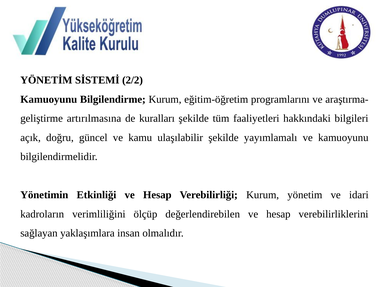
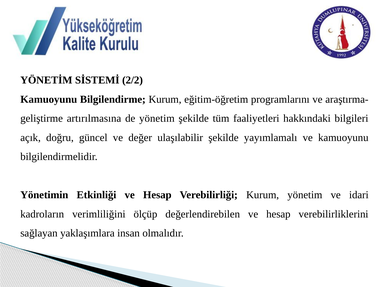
de kuralları: kuralları -> yönetim
kamu: kamu -> değer
